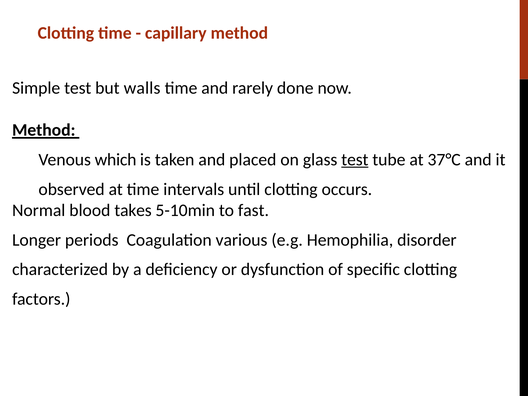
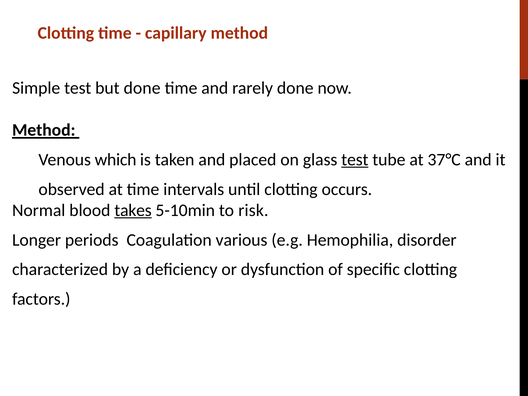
but walls: walls -> done
takes underline: none -> present
fast: fast -> risk
